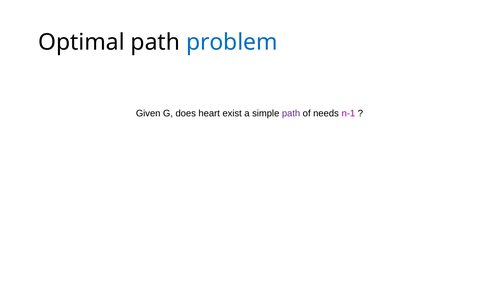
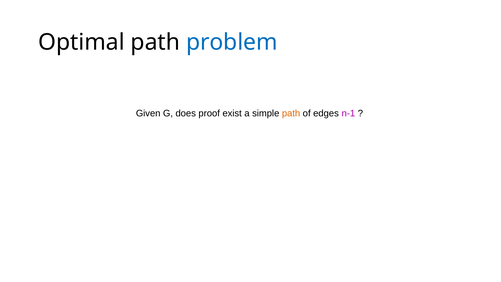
heart: heart -> proof
path at (291, 113) colour: purple -> orange
needs: needs -> edges
